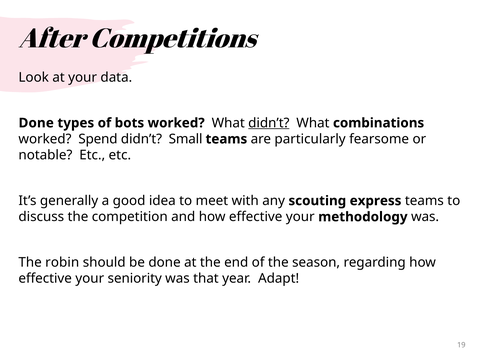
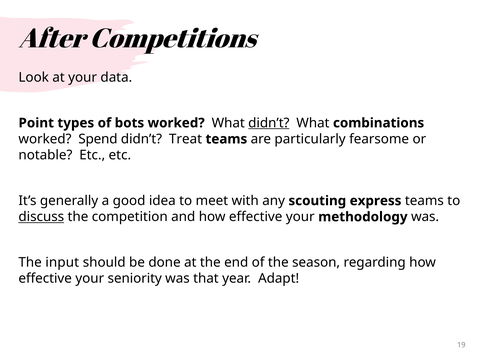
Done at (36, 123): Done -> Point
Small: Small -> Treat
discuss underline: none -> present
robin: robin -> input
